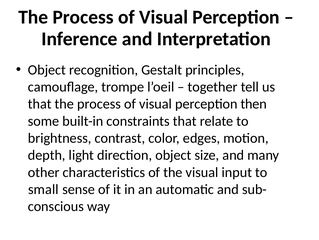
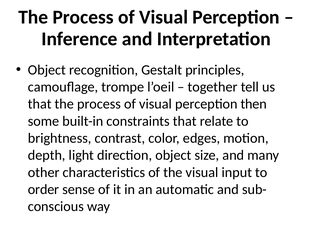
small: small -> order
